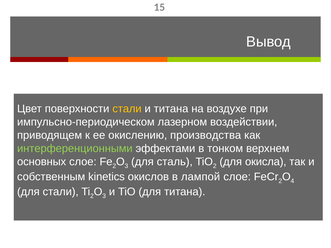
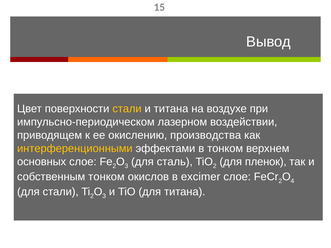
интерференционными colour: light green -> yellow
окисла: окисла -> пленок
собственным kinetics: kinetics -> тонком
лампой: лампой -> excimer
